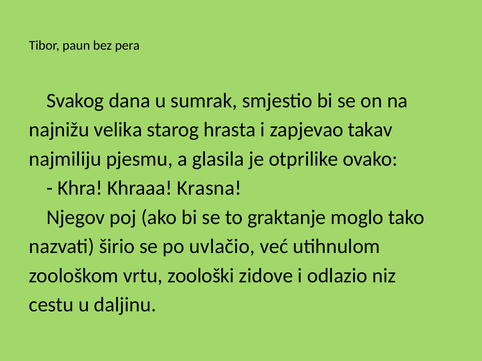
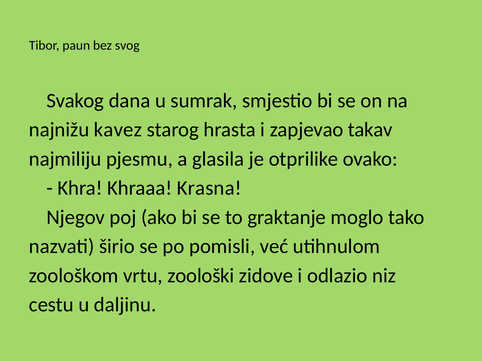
pera: pera -> svog
velika: velika -> kavez
uvlačio: uvlačio -> pomisli
